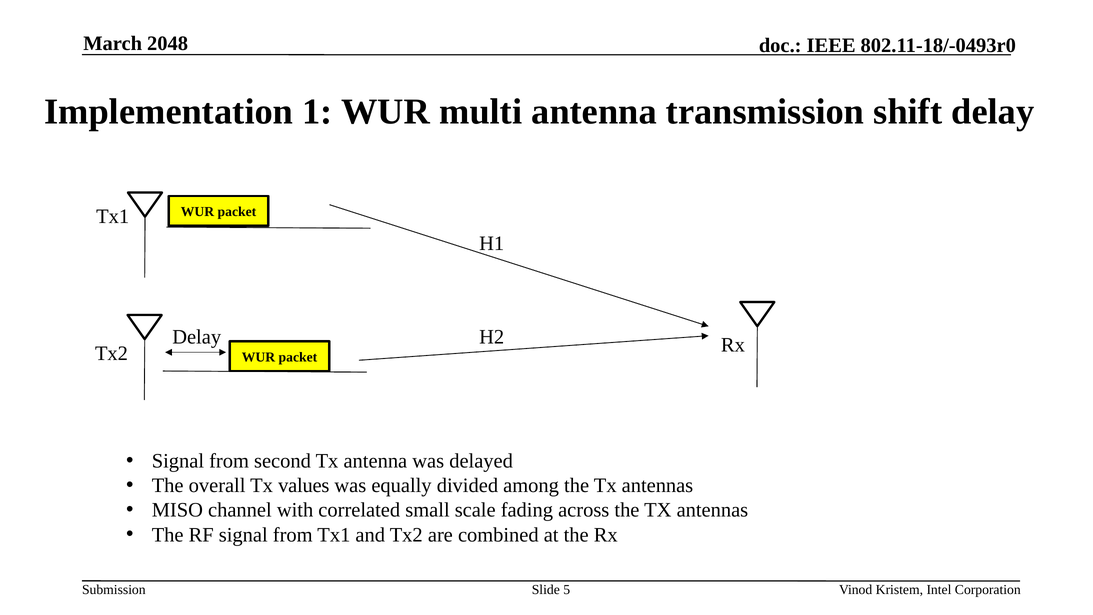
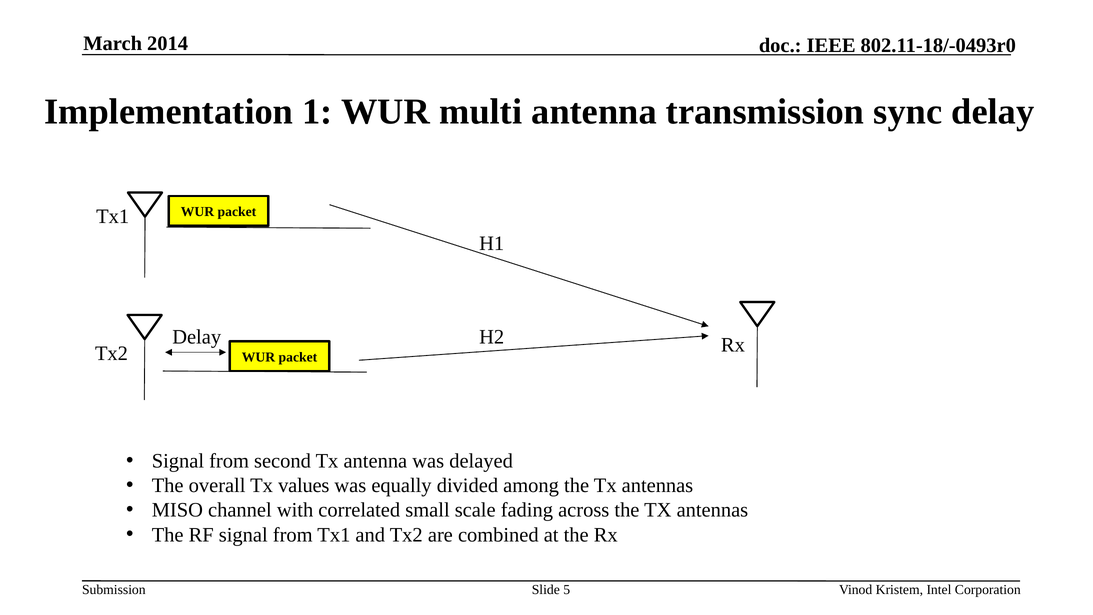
2048: 2048 -> 2014
shift: shift -> sync
